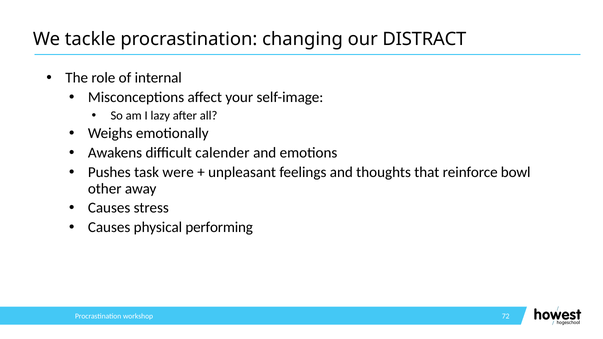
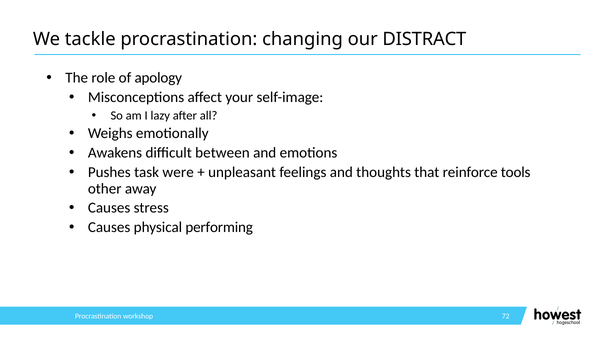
internal: internal -> apology
calender: calender -> between
bowl: bowl -> tools
